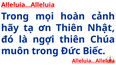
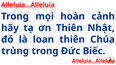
ngợi: ngợi -> loan
muôn: muôn -> trùng
